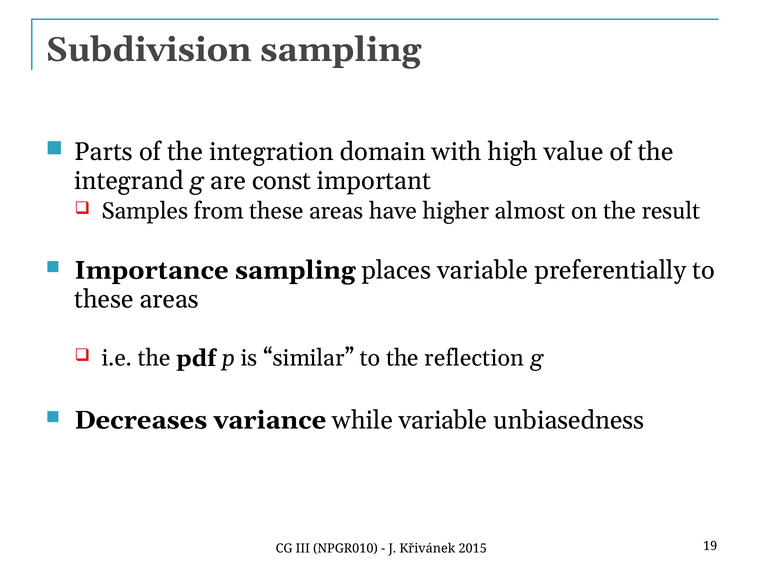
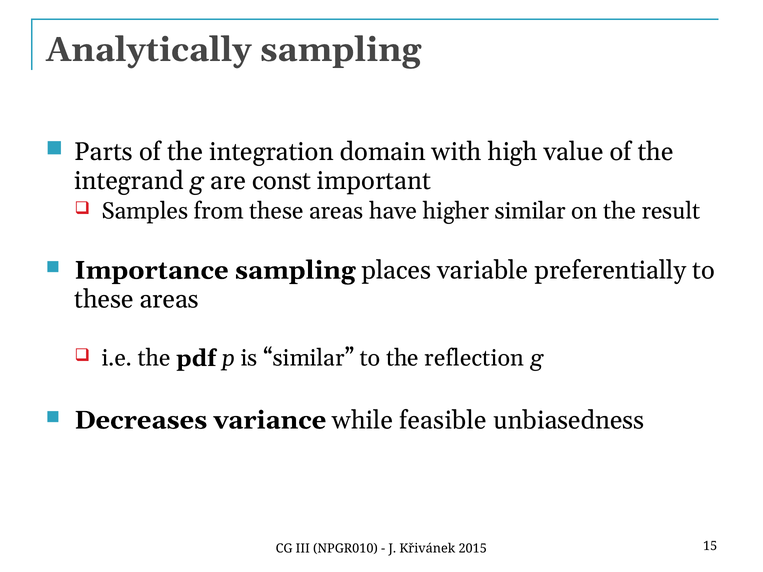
Subdivision: Subdivision -> Analytically
higher almost: almost -> similar
while variable: variable -> feasible
19: 19 -> 15
